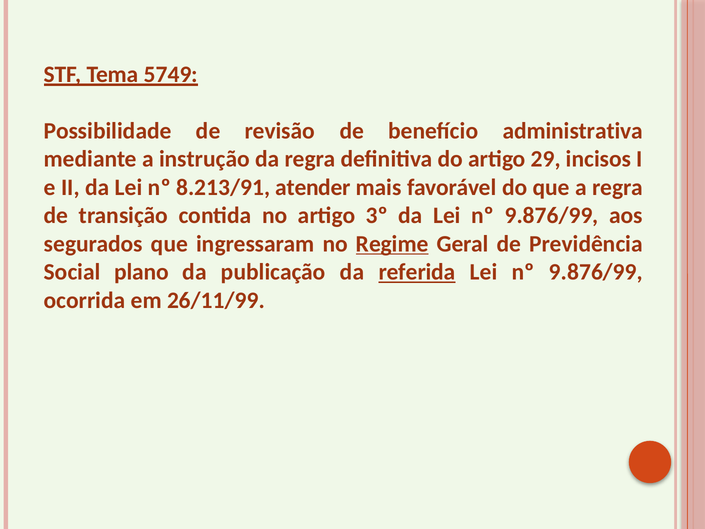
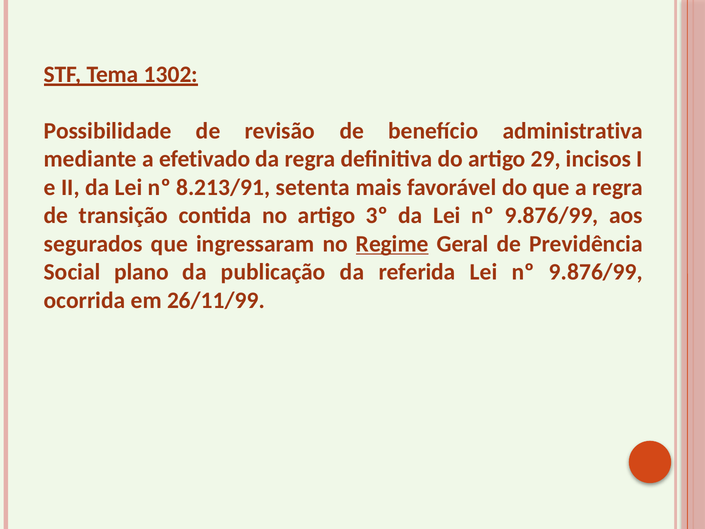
5749: 5749 -> 1302
instrução: instrução -> efetivado
atender: atender -> setenta
referida underline: present -> none
